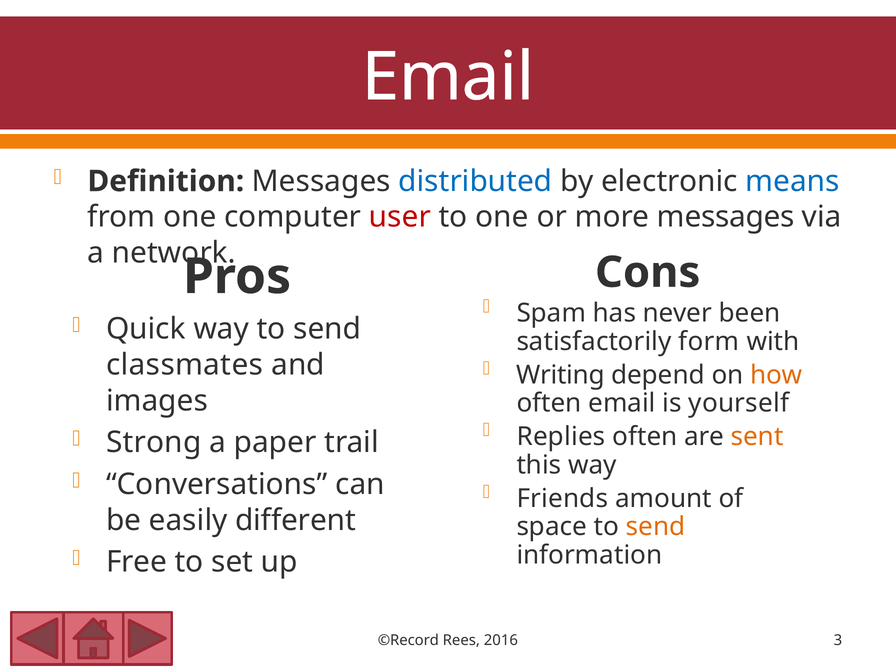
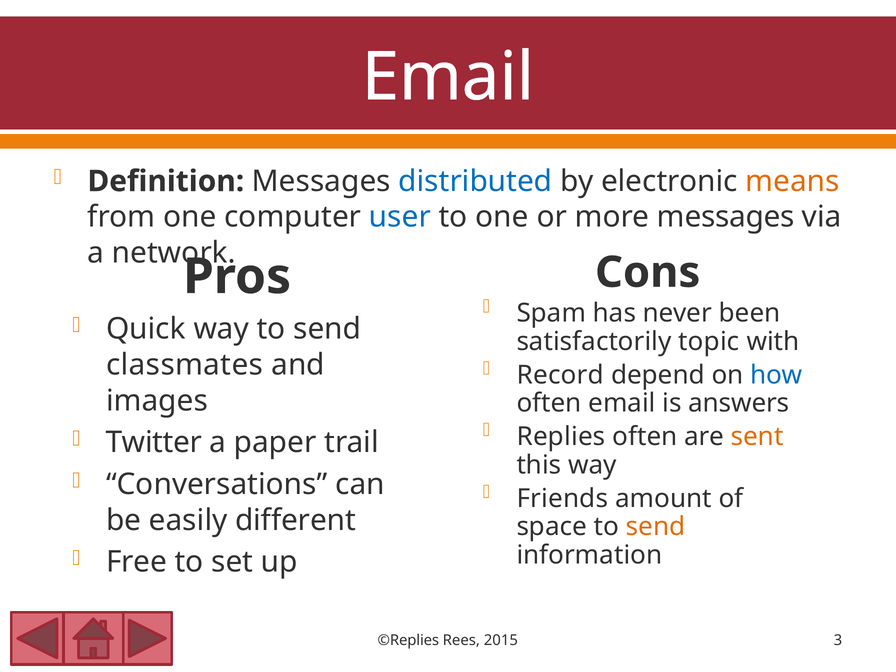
means colour: blue -> orange
user colour: red -> blue
form: form -> topic
Writing: Writing -> Record
how colour: orange -> blue
yourself: yourself -> answers
Strong: Strong -> Twitter
©Record: ©Record -> ©Replies
2016: 2016 -> 2015
